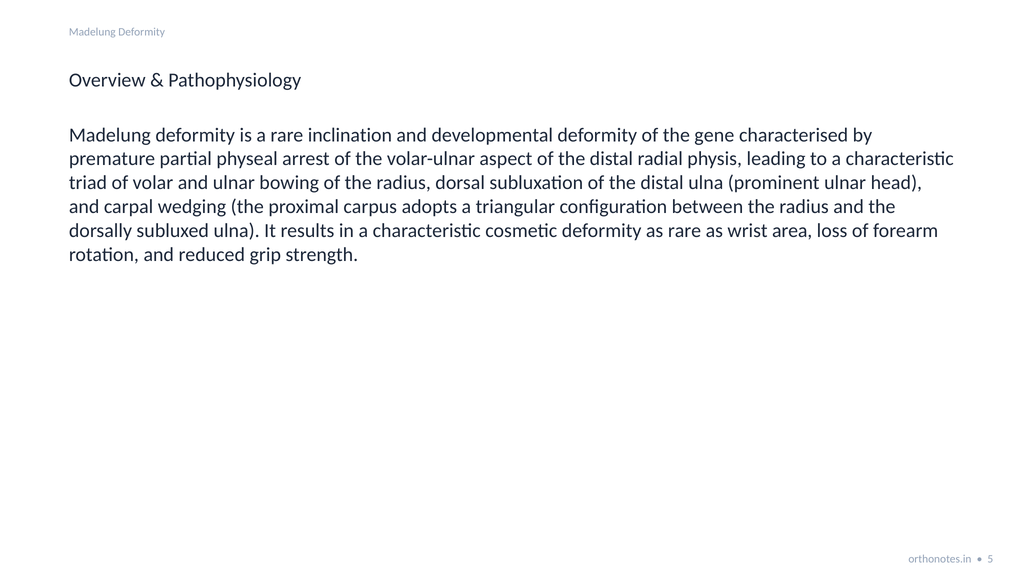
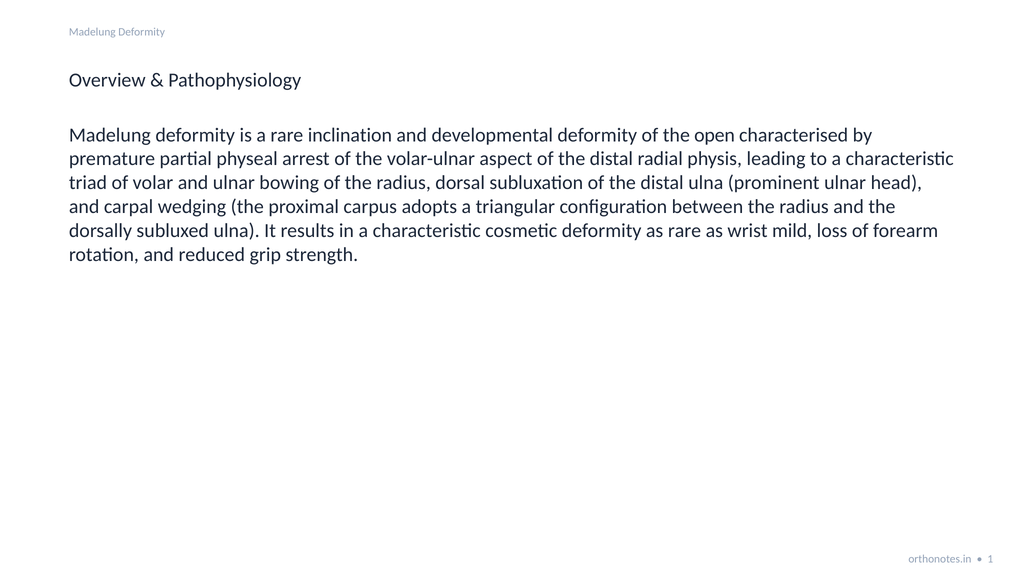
gene: gene -> open
area: area -> mild
5: 5 -> 1
